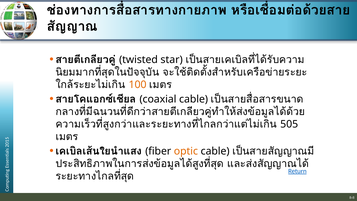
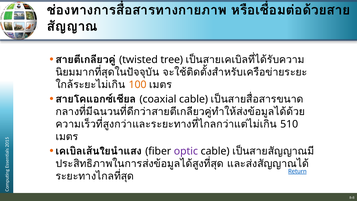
star: star -> tree
505: 505 -> 510
optic colour: orange -> purple
